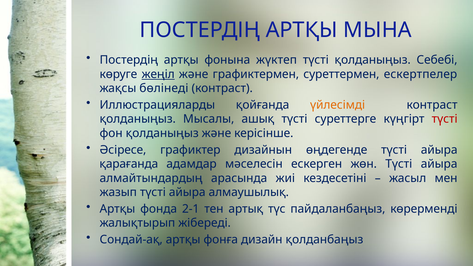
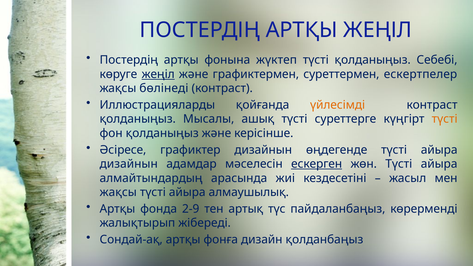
АРТҚЫ МЫНА: МЫНА -> ЖЕҢІЛ
түсті at (445, 119) colour: red -> orange
қарағанда at (129, 164): қарағанда -> дизайнын
ескерген underline: none -> present
жазып at (118, 192): жазып -> жақсы
2-1: 2-1 -> 2-9
